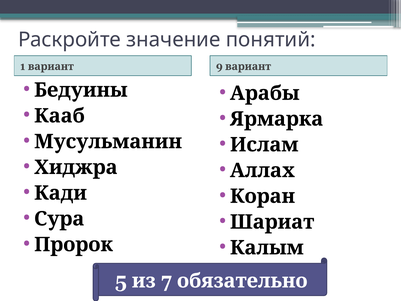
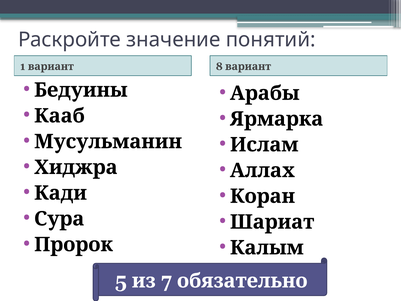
9: 9 -> 8
